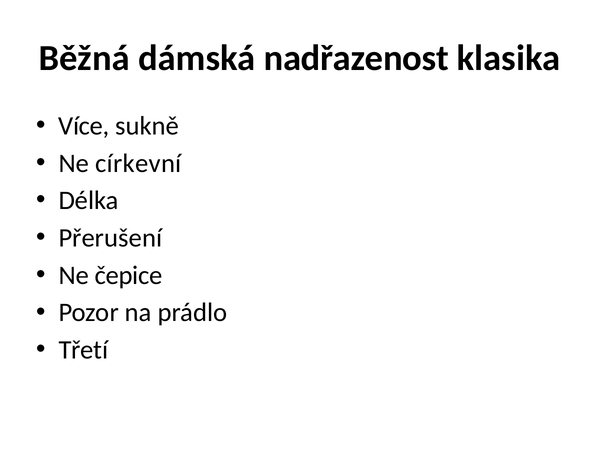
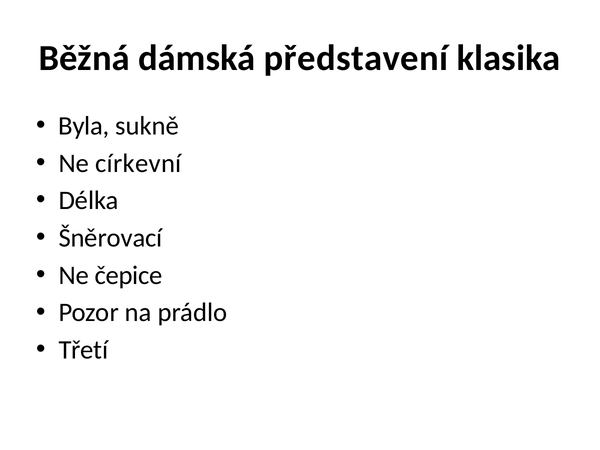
nadřazenost: nadřazenost -> představení
Více: Více -> Byla
Přerušení: Přerušení -> Šněrovací
